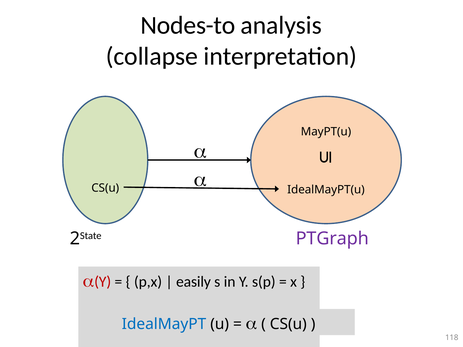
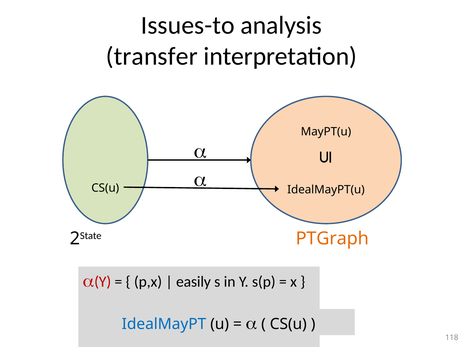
Nodes-to: Nodes-to -> Issues-to
collapse: collapse -> transfer
PTGraph colour: purple -> orange
